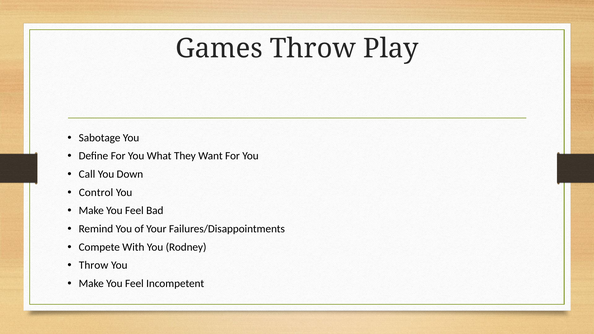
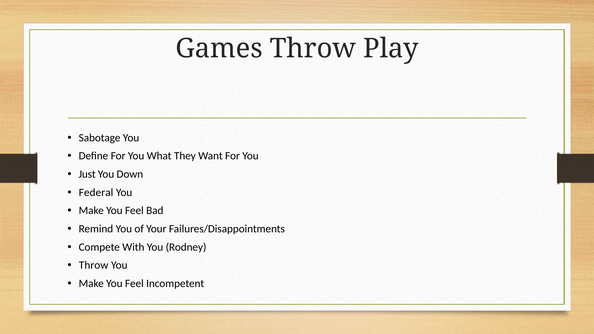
Call: Call -> Just
Control: Control -> Federal
